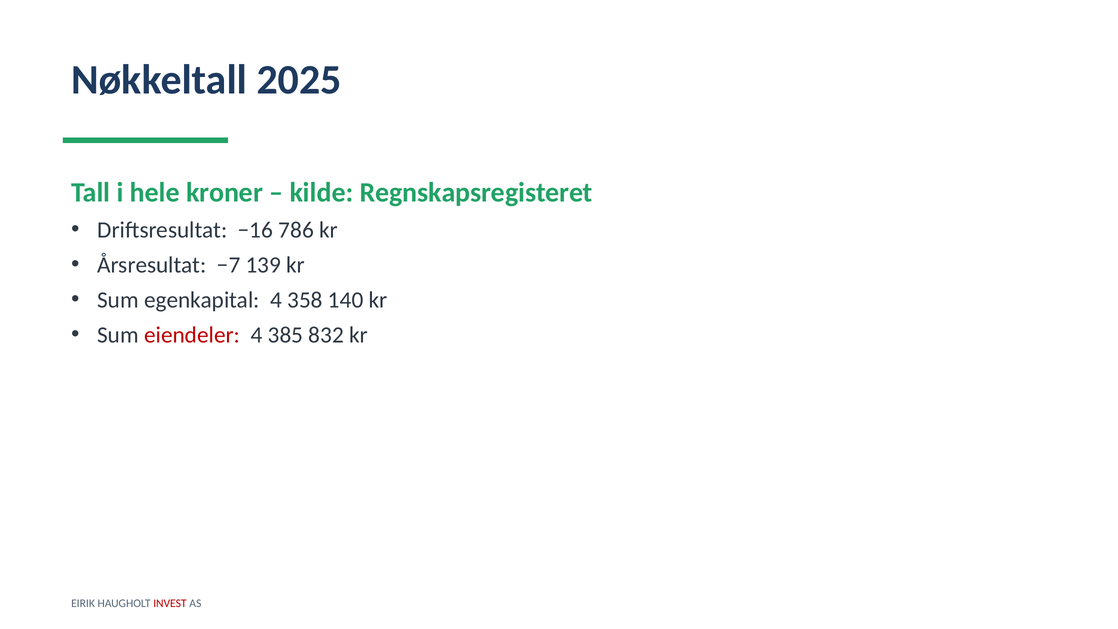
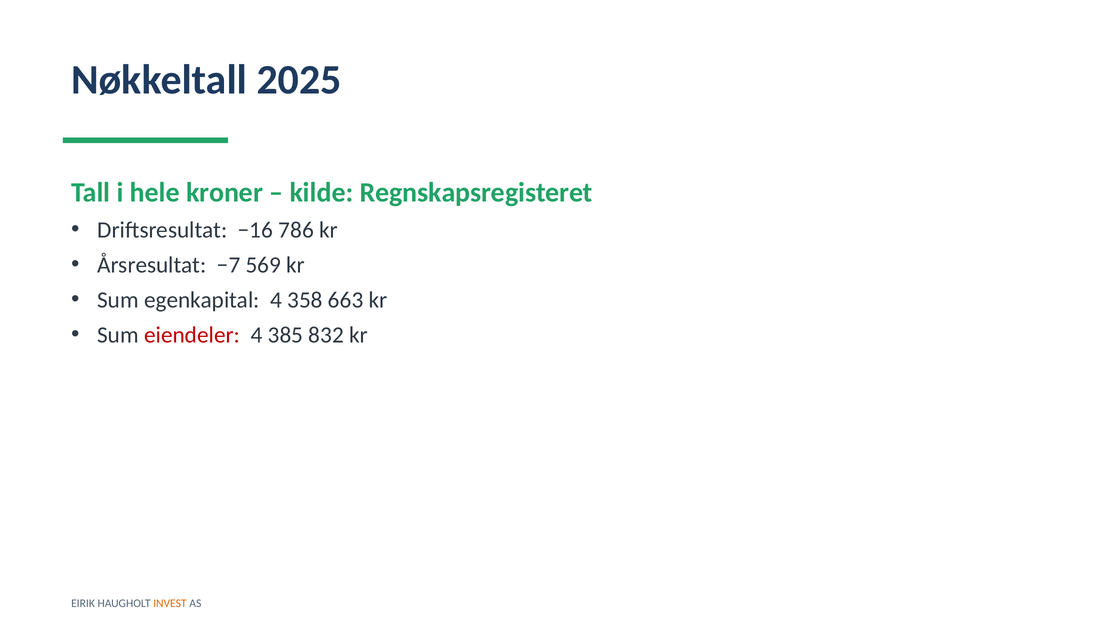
139: 139 -> 569
140: 140 -> 663
INVEST colour: red -> orange
